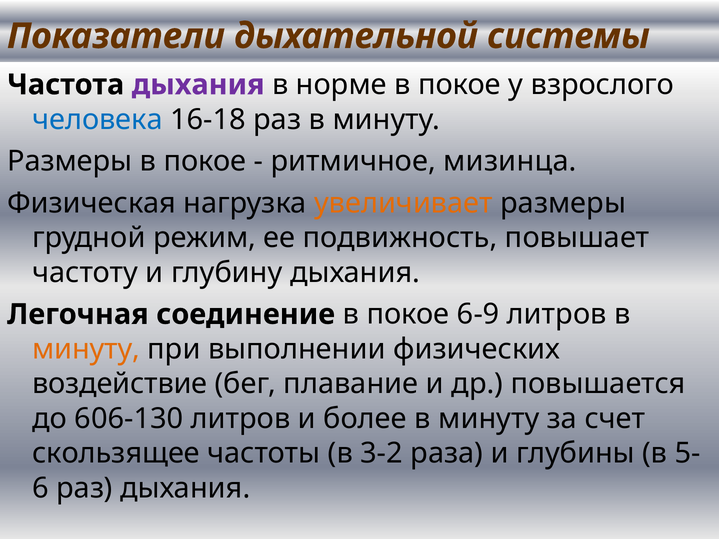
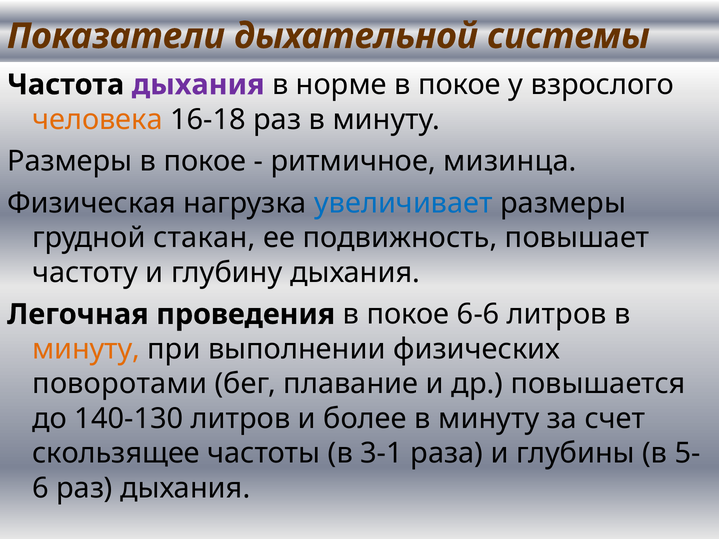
человека colour: blue -> orange
увеличивает colour: orange -> blue
режим: режим -> стакан
соединение: соединение -> проведения
6-9: 6-9 -> 6-6
воздействие: воздействие -> поворотами
606-130: 606-130 -> 140-130
3-2: 3-2 -> 3-1
